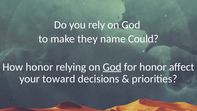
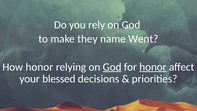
Could: Could -> Went
honor at (153, 67) underline: none -> present
toward: toward -> blessed
